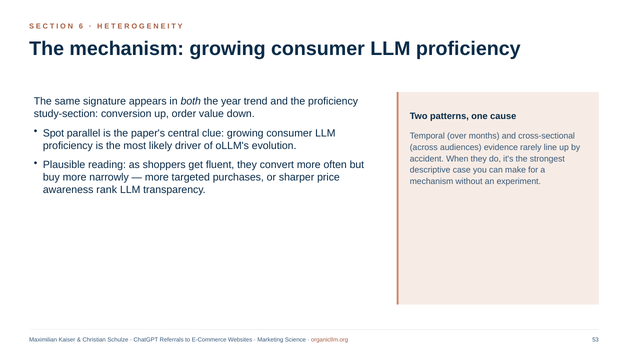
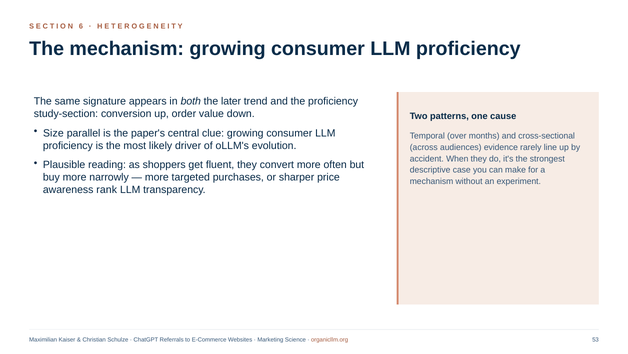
year: year -> later
Spot: Spot -> Size
